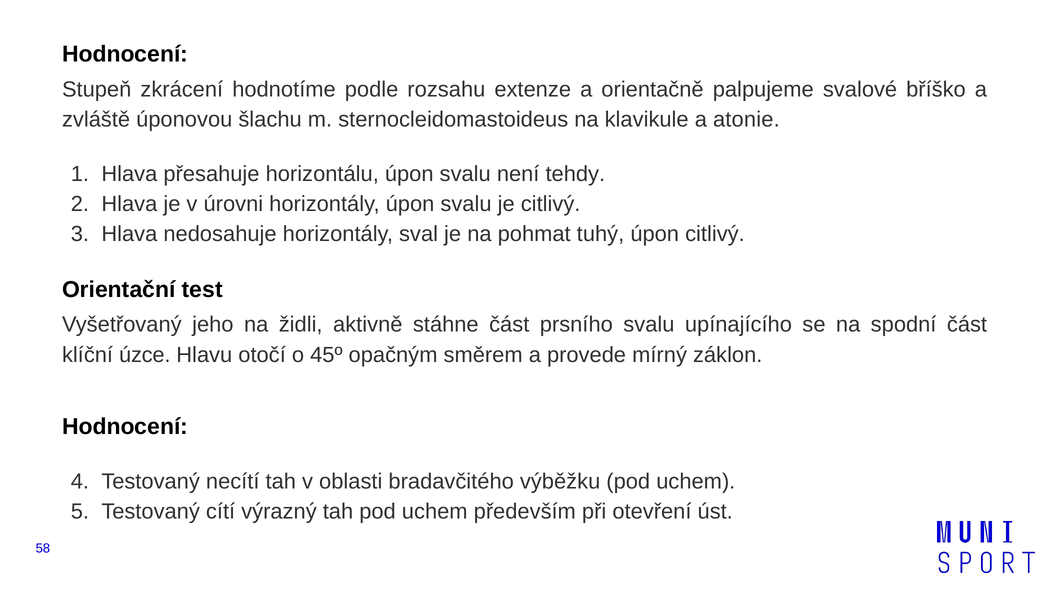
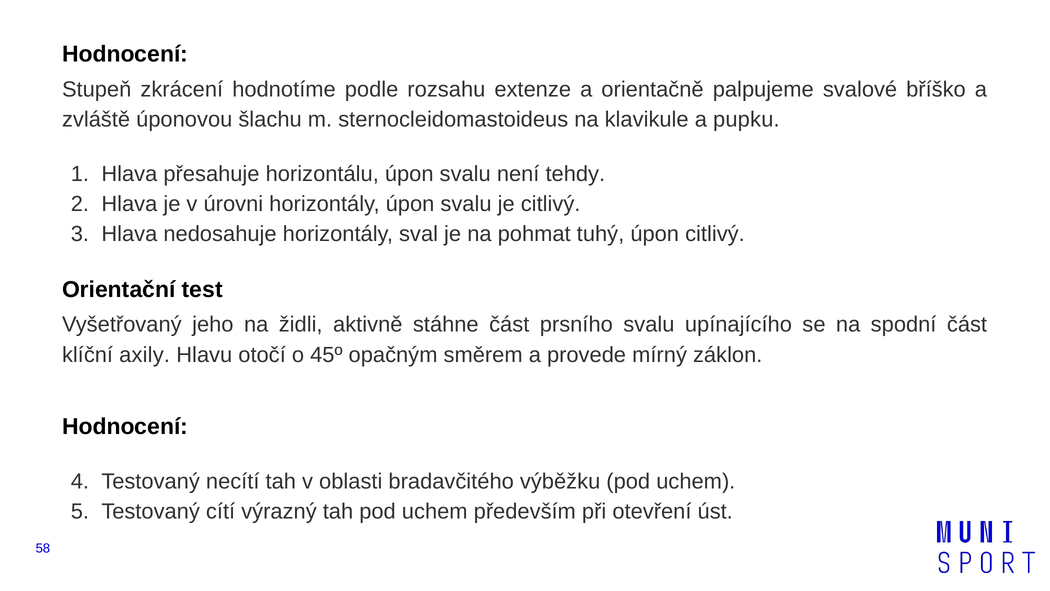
atonie: atonie -> pupku
úzce: úzce -> axily
